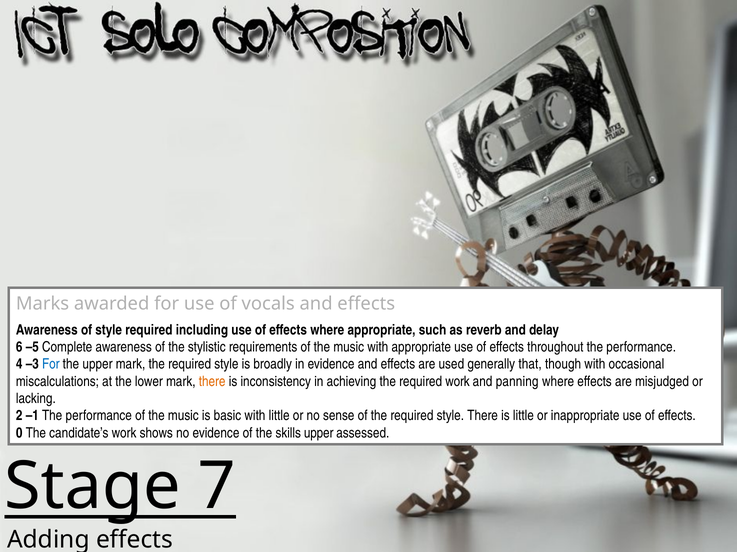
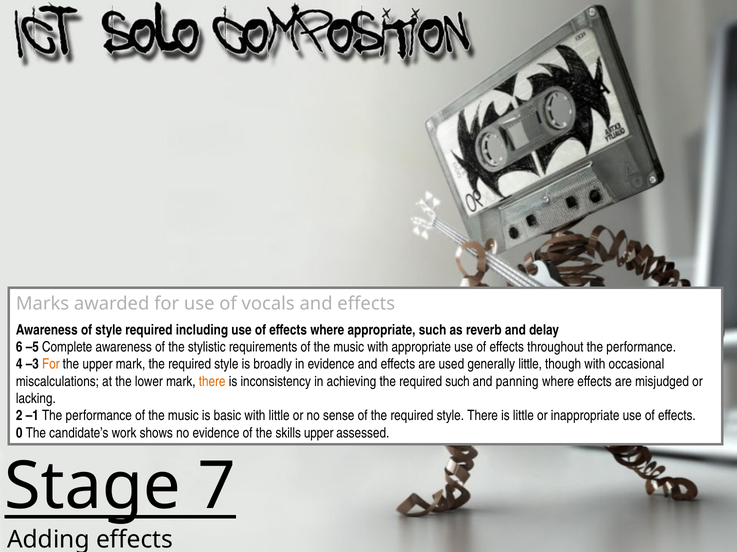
For at (51, 365) colour: blue -> orange
generally that: that -> little
required work: work -> such
